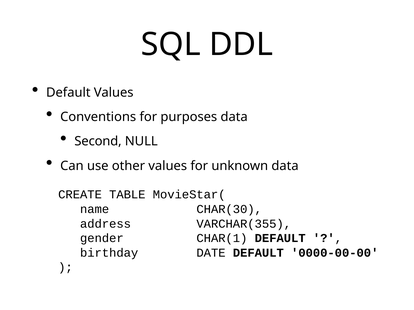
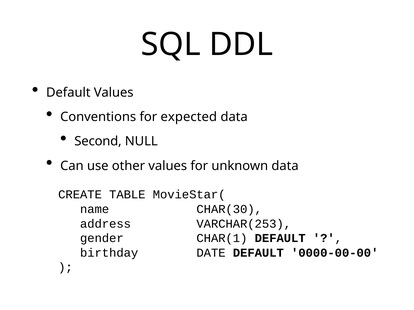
purposes: purposes -> expected
VARCHAR(355: VARCHAR(355 -> VARCHAR(253
